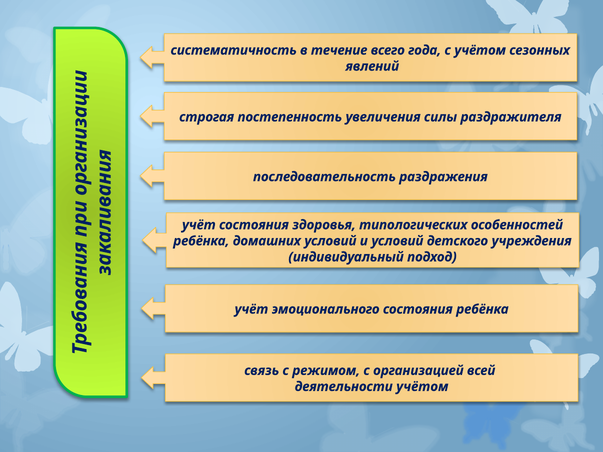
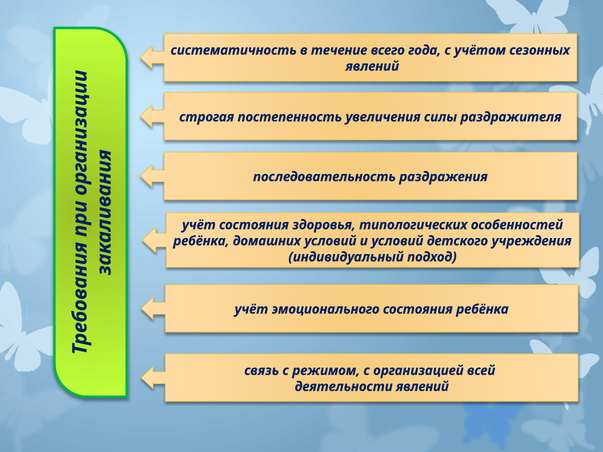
деятельности учётом: учётом -> явлений
